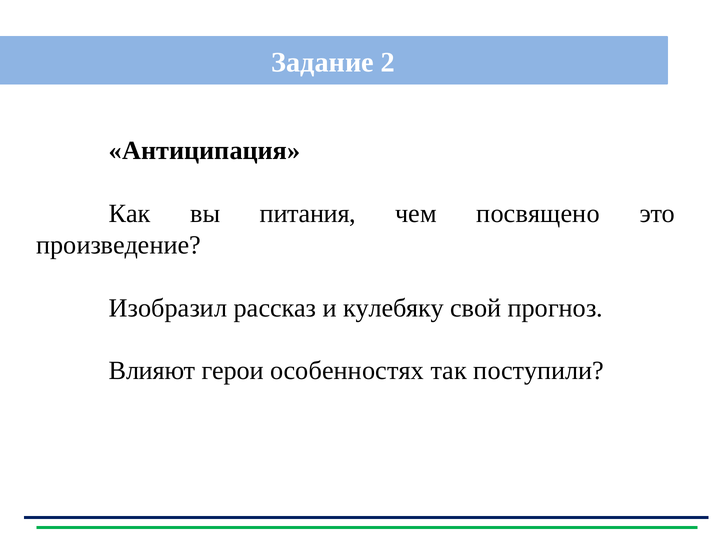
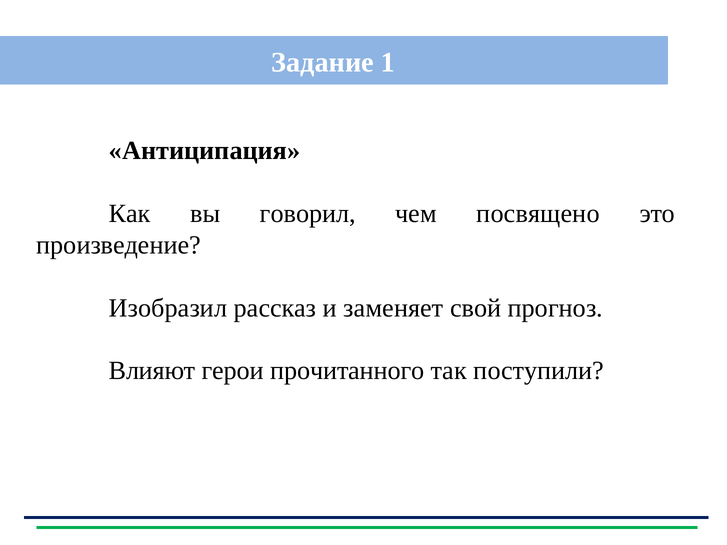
2: 2 -> 1
питания: питания -> говорил
кулебяку: кулебяку -> заменяет
особенностях: особенностях -> прочитанного
